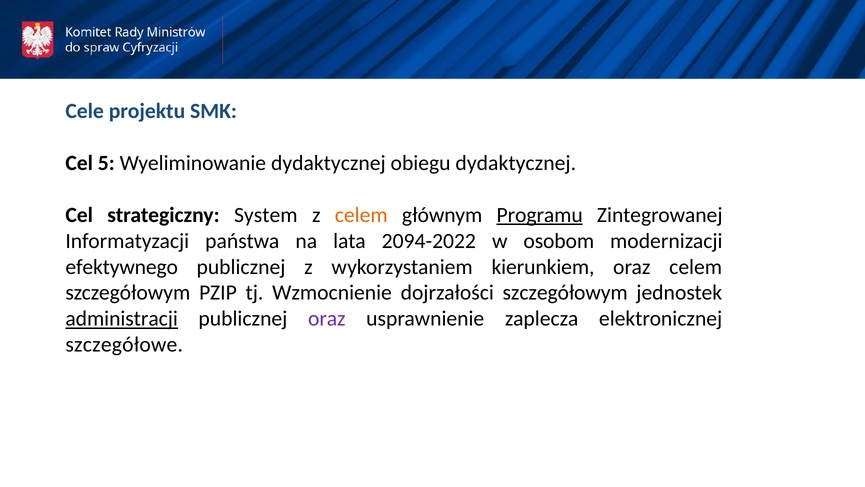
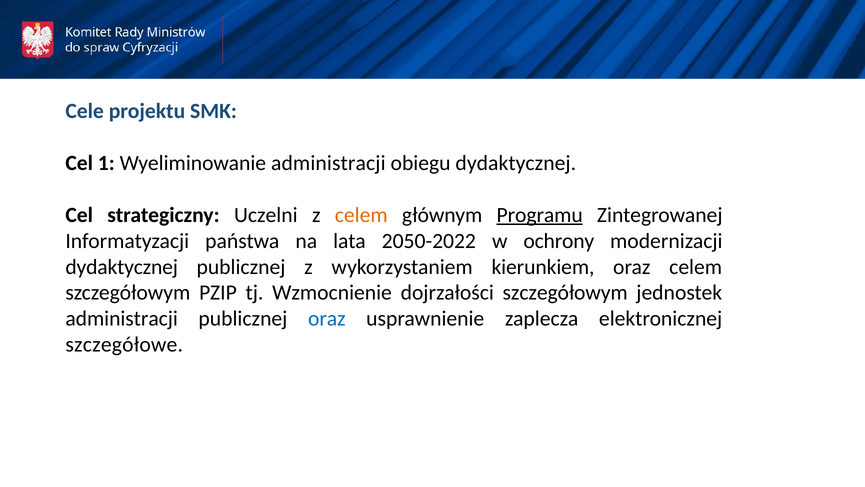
5: 5 -> 1
Wyeliminowanie dydaktycznej: dydaktycznej -> administracji
System: System -> Uczelni
2094-2022: 2094-2022 -> 2050-2022
osobom: osobom -> ochrony
efektywnego at (122, 267): efektywnego -> dydaktycznej
administracji at (122, 319) underline: present -> none
oraz at (327, 319) colour: purple -> blue
